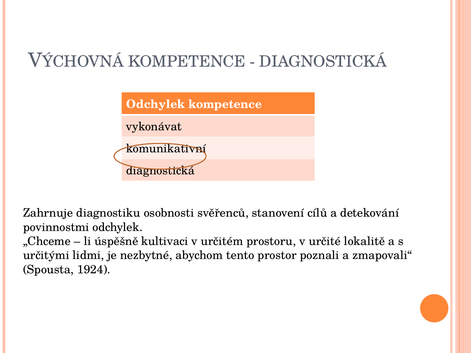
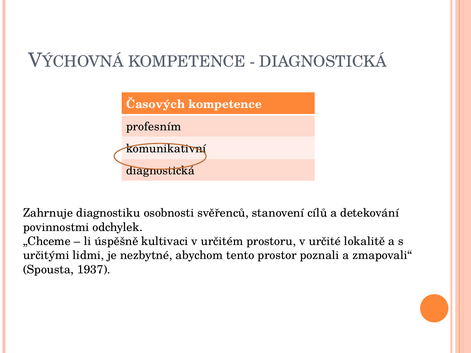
Odchylek at (156, 104): Odchylek -> Časových
vykonávat: vykonávat -> profesním
1924: 1924 -> 1937
